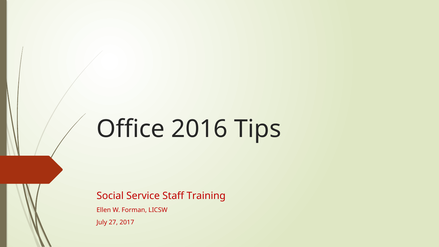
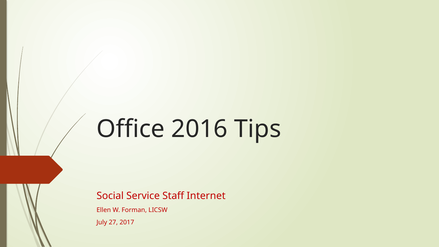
Training: Training -> Internet
